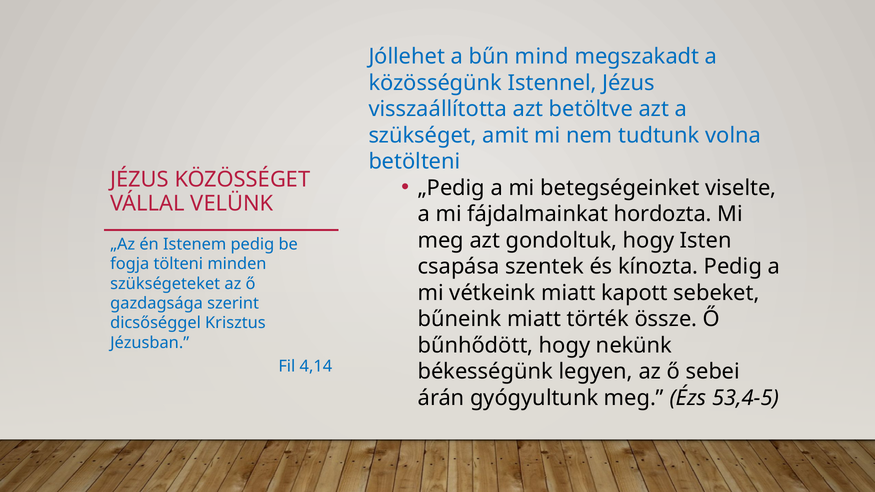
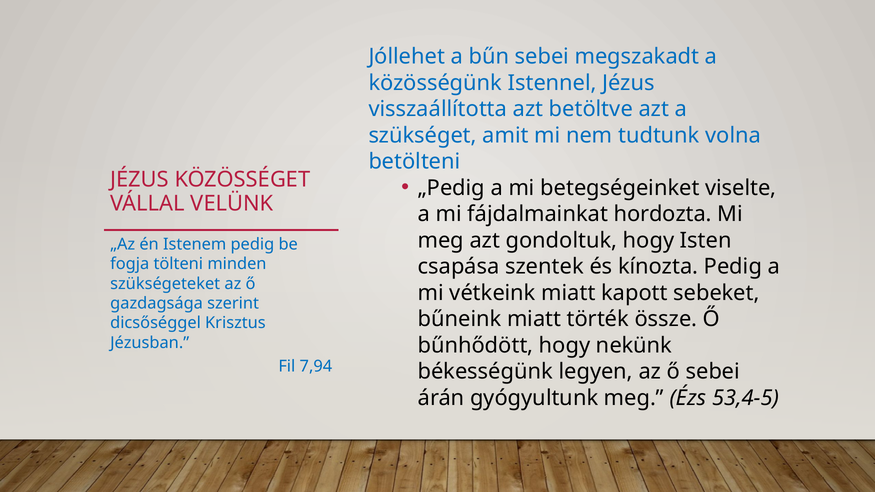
bűn mind: mind -> sebei
4,14: 4,14 -> 7,94
